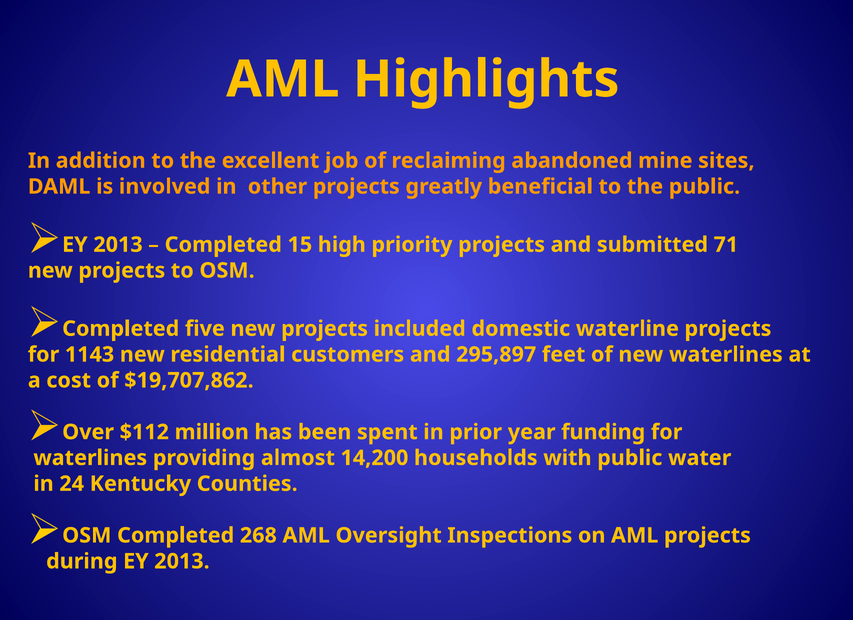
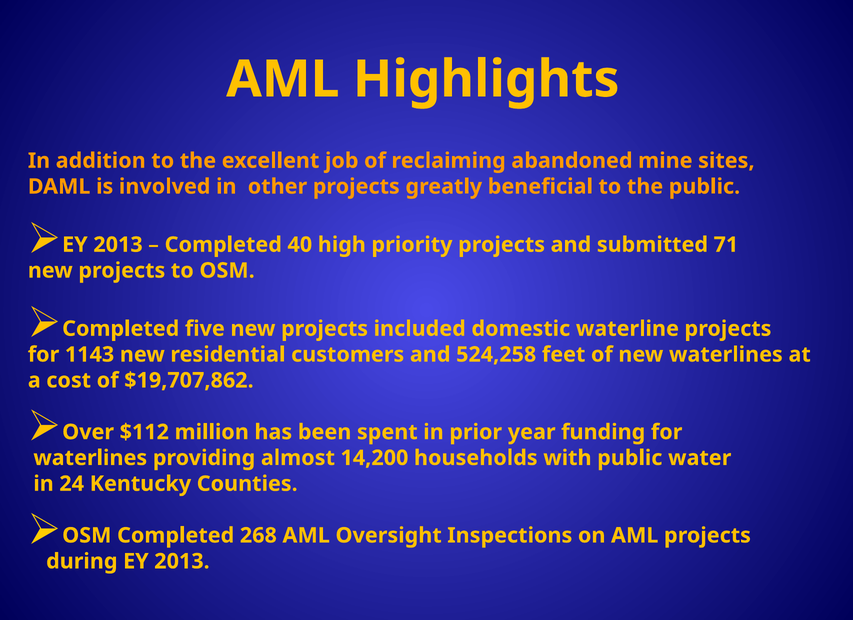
15: 15 -> 40
295,897: 295,897 -> 524,258
